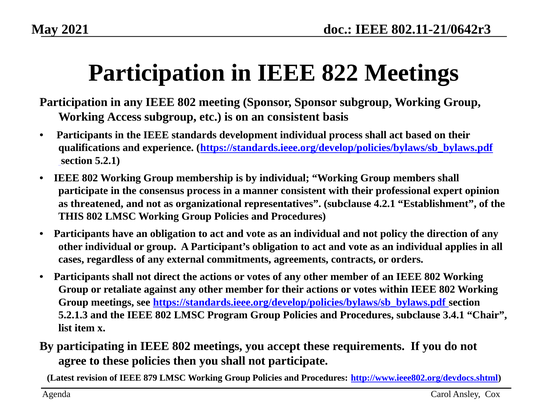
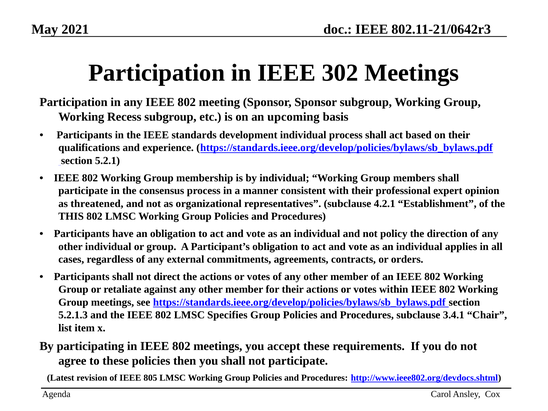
822: 822 -> 302
Access: Access -> Recess
an consistent: consistent -> upcoming
Program: Program -> Specifies
879: 879 -> 805
